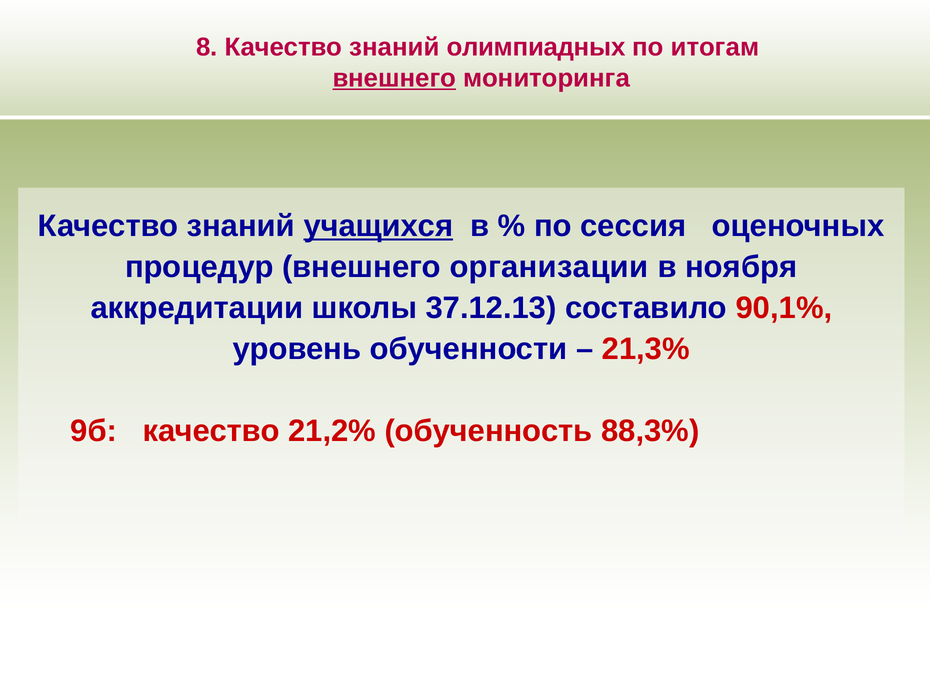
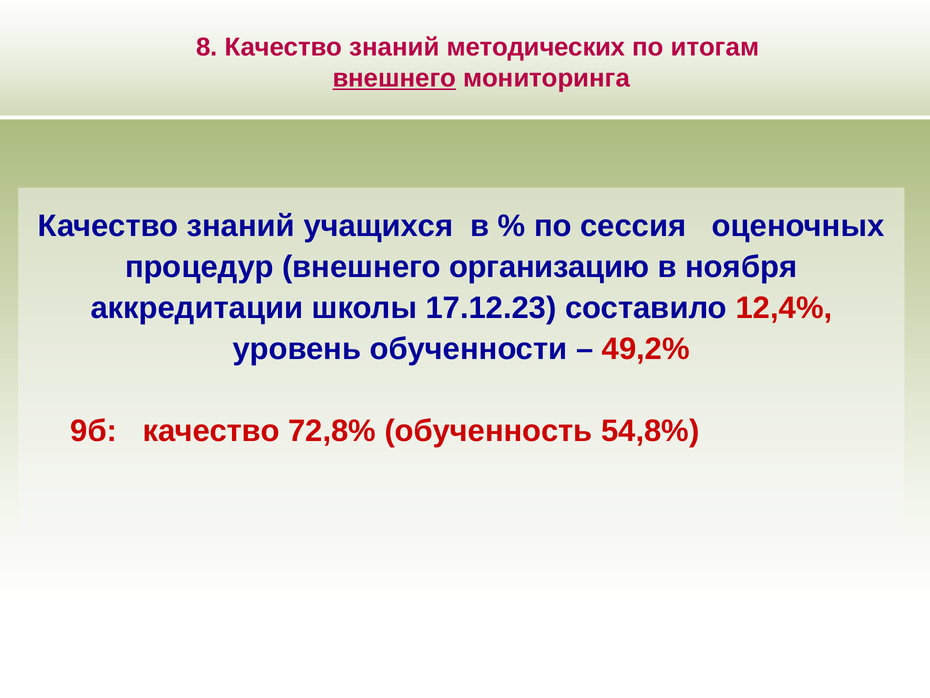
олимпиадных: олимпиадных -> методических
учащихся underline: present -> none
организации: организации -> организацию
37.12.13: 37.12.13 -> 17.12.23
90,1%: 90,1% -> 12,4%
21,3%: 21,3% -> 49,2%
21,2%: 21,2% -> 72,8%
88,3%: 88,3% -> 54,8%
